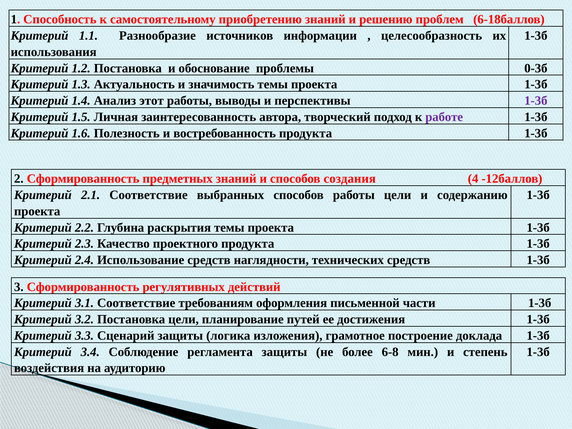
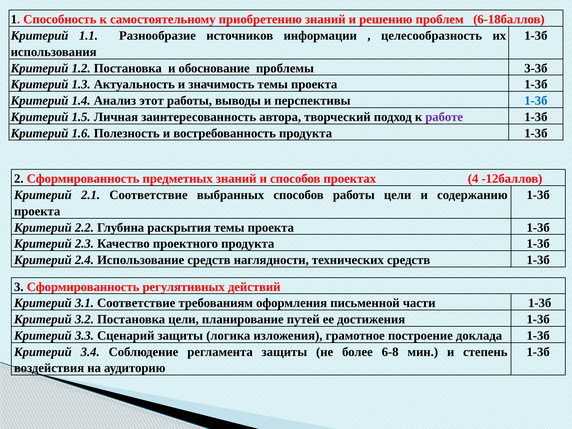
0-3б: 0-3б -> 3-3б
1-3б at (536, 101) colour: purple -> blue
создания: создания -> проектах
